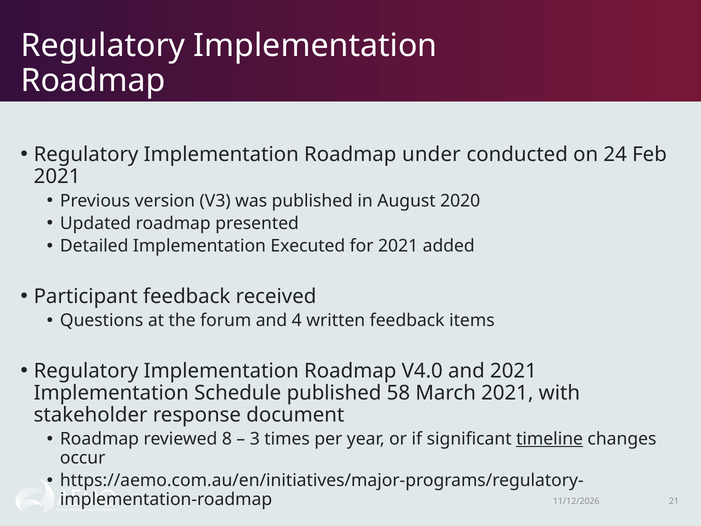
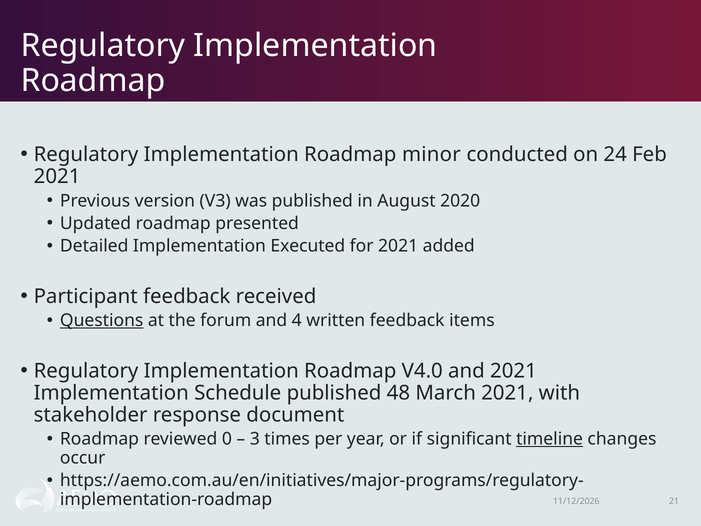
under: under -> minor
Questions underline: none -> present
58: 58 -> 48
8: 8 -> 0
